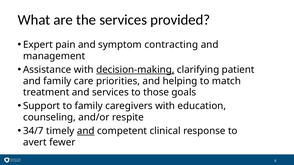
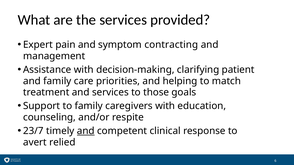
decision-making underline: present -> none
34/7: 34/7 -> 23/7
fewer: fewer -> relied
